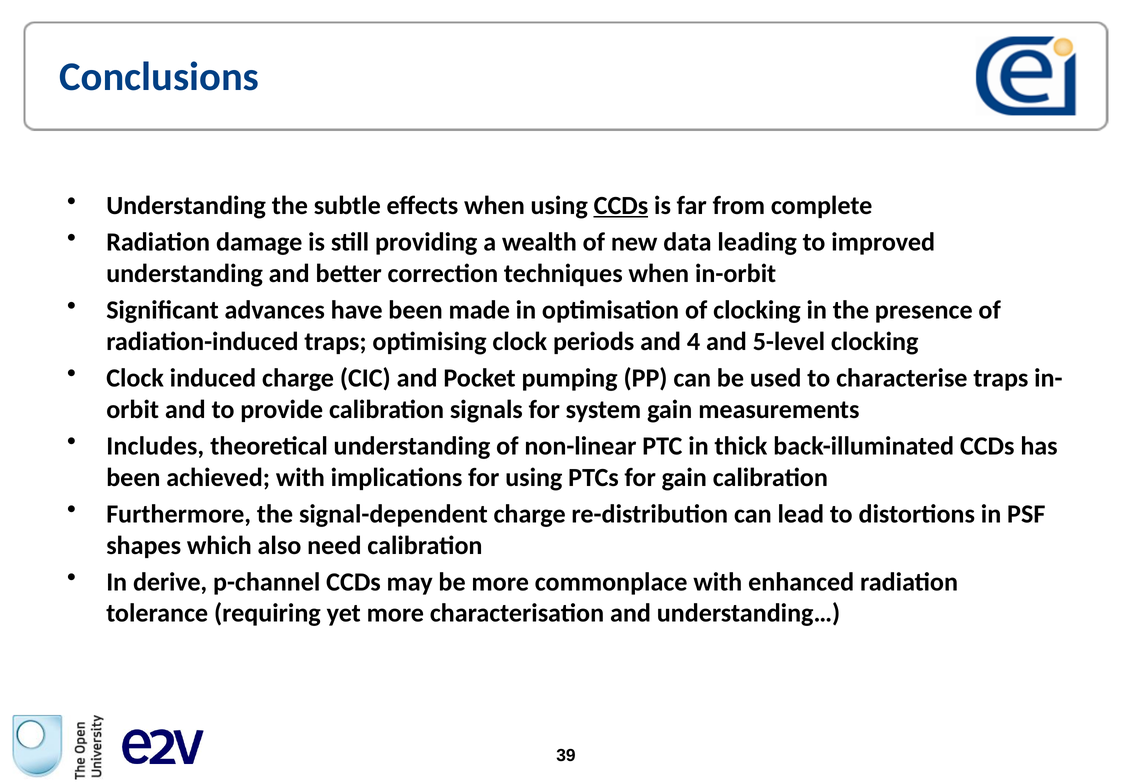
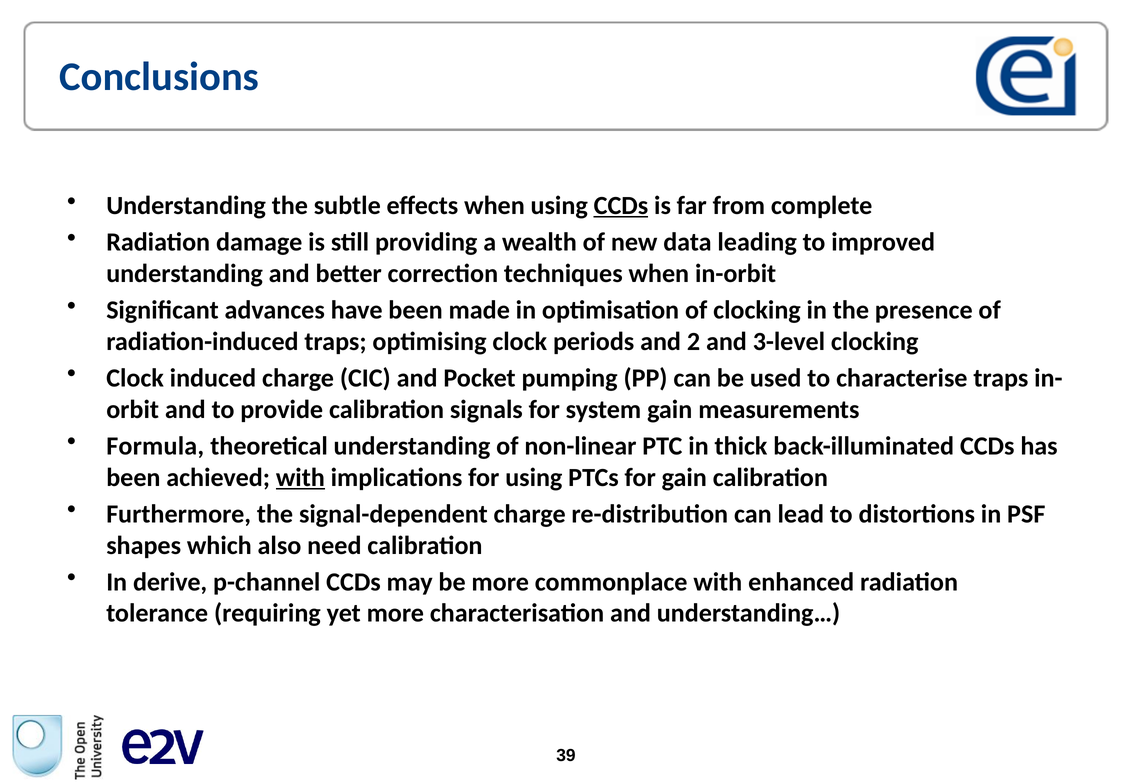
4: 4 -> 2
5-level: 5-level -> 3-level
Includes: Includes -> Formula
with at (300, 477) underline: none -> present
